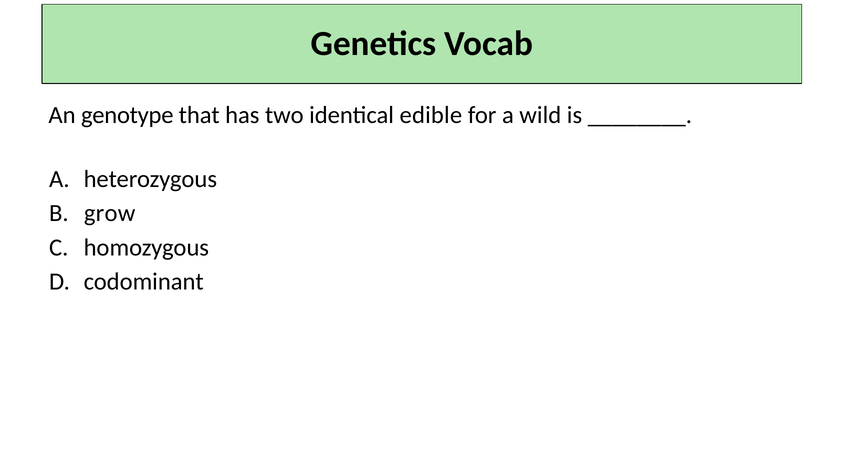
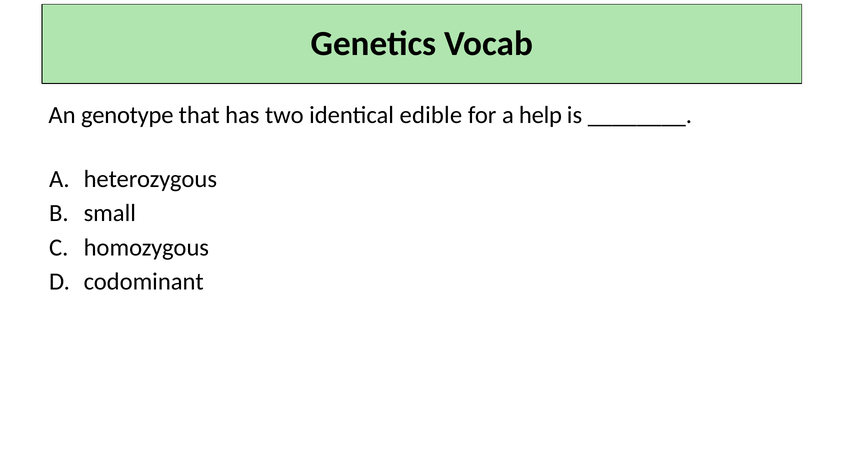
wild: wild -> help
grow: grow -> small
